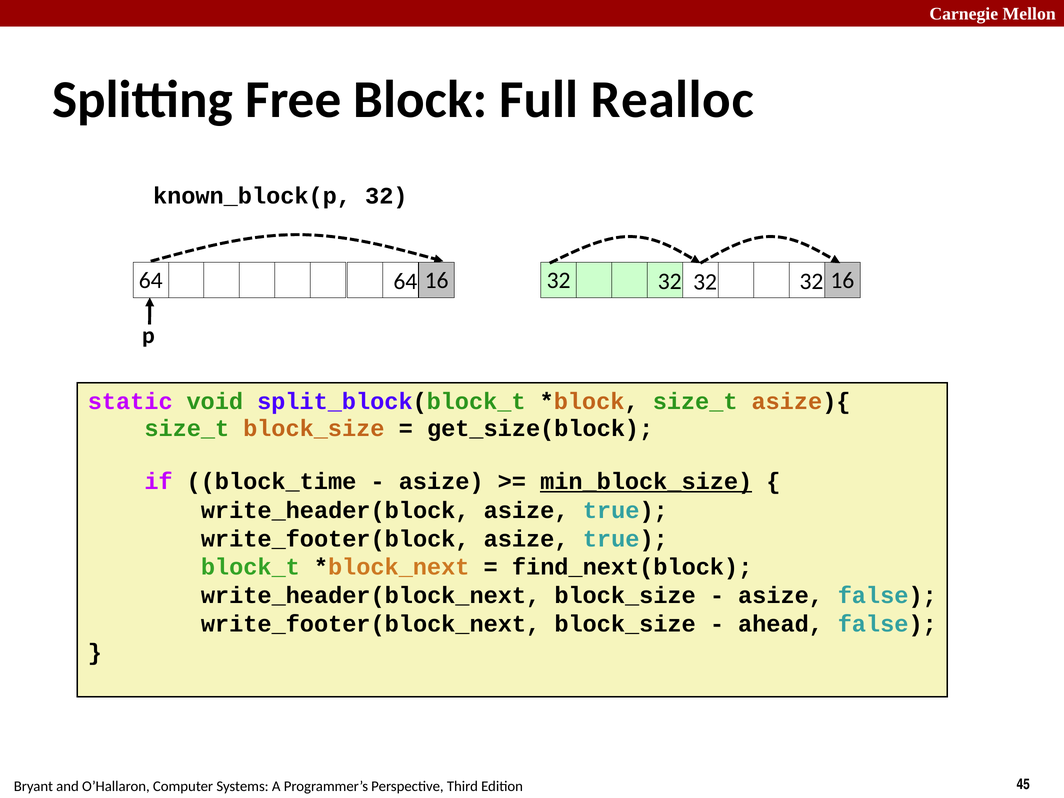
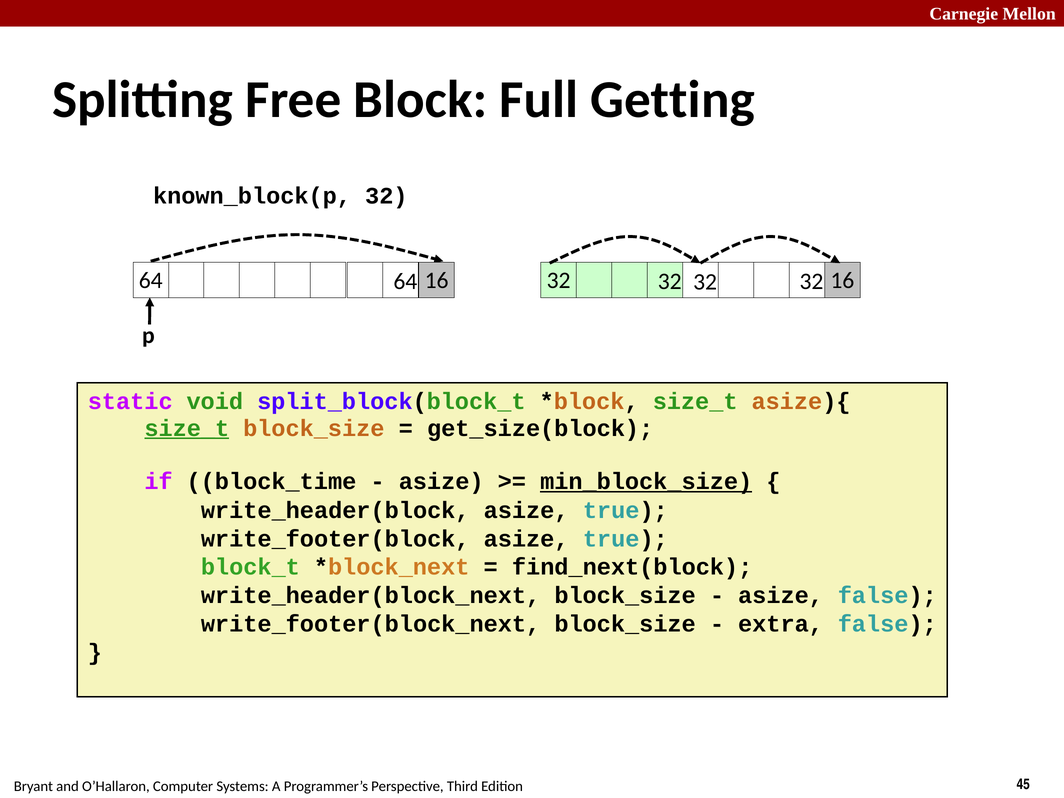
Realloc: Realloc -> Getting
size_t at (187, 428) underline: none -> present
ahead: ahead -> extra
